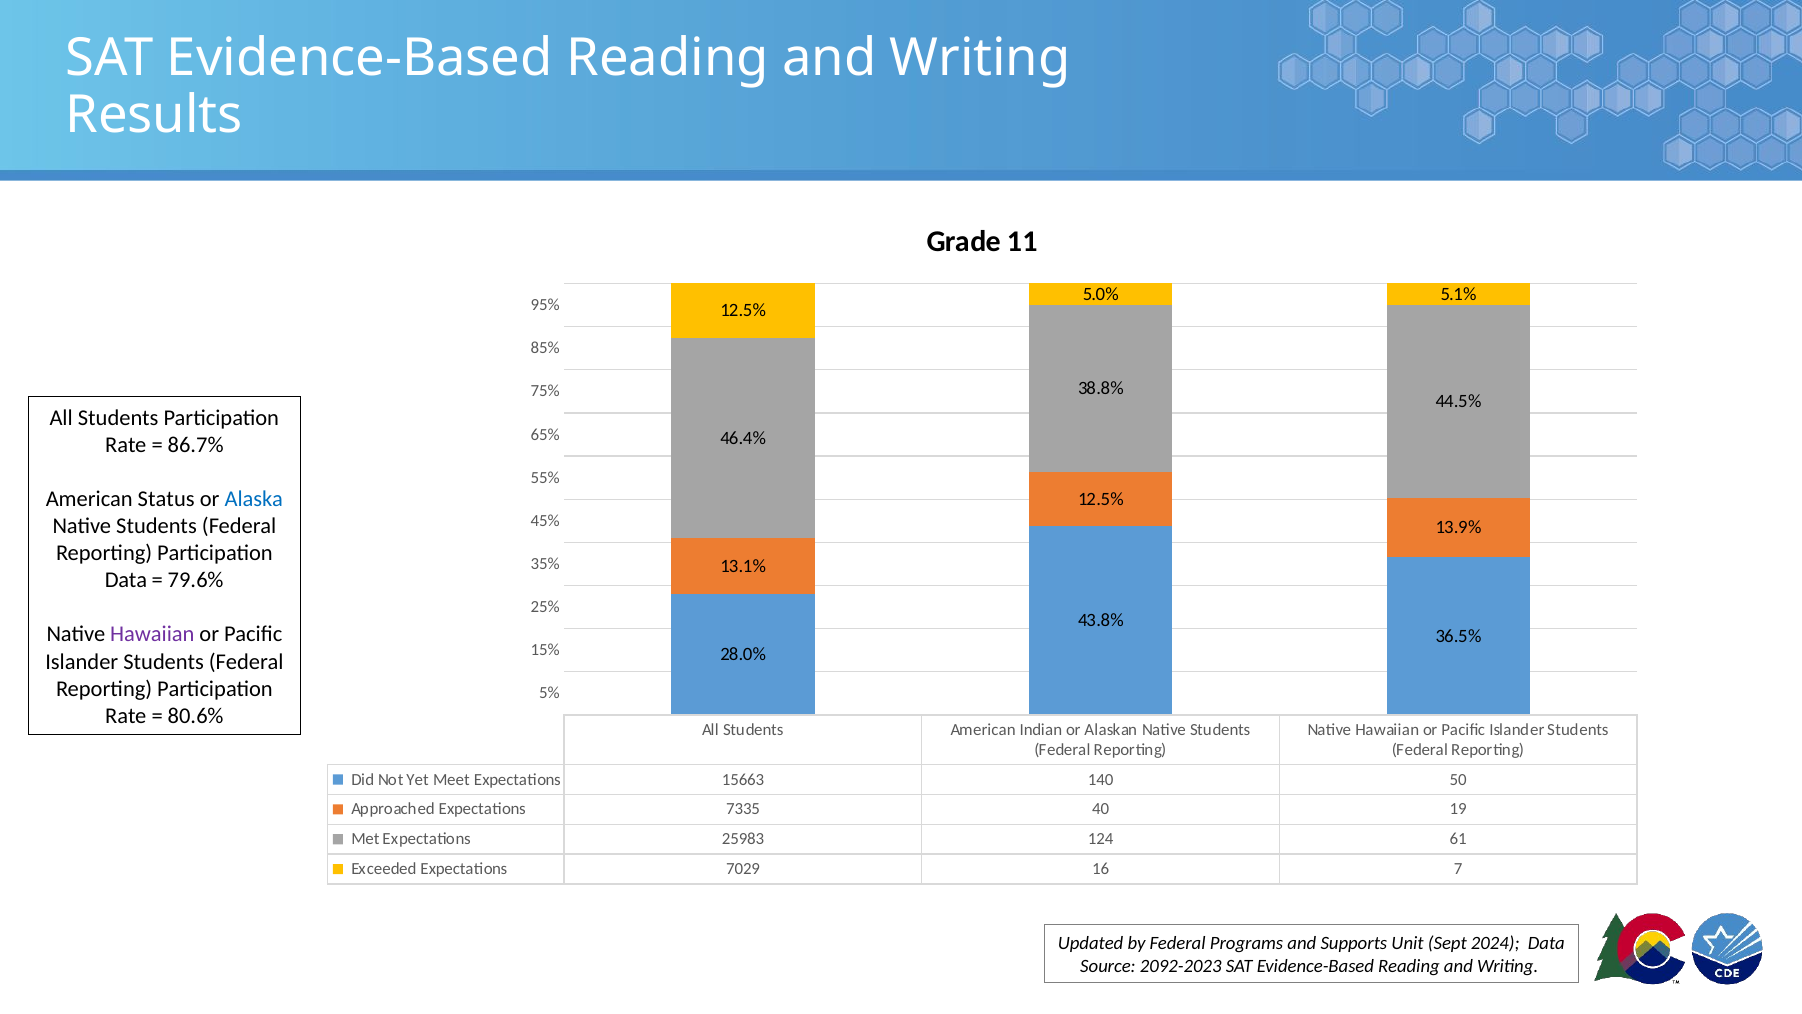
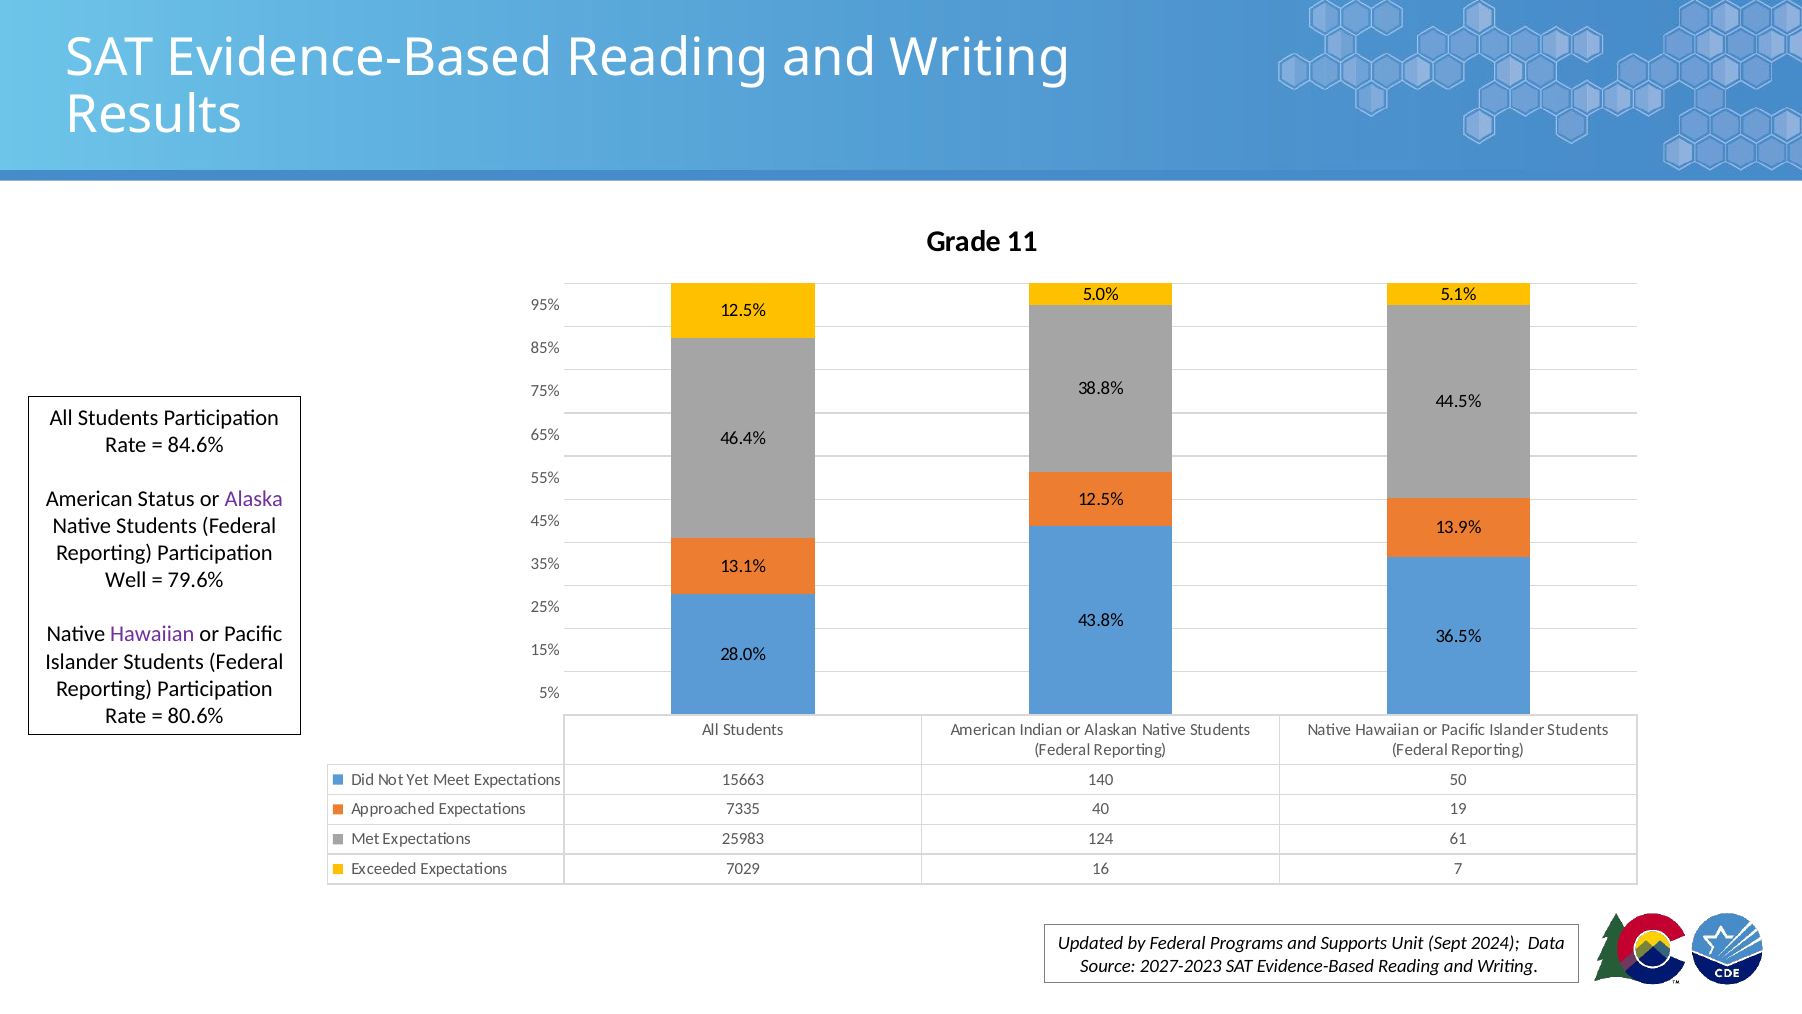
86.7%: 86.7% -> 84.6%
Alaska colour: blue -> purple
Data at (126, 580): Data -> Well
2092-2023: 2092-2023 -> 2027-2023
